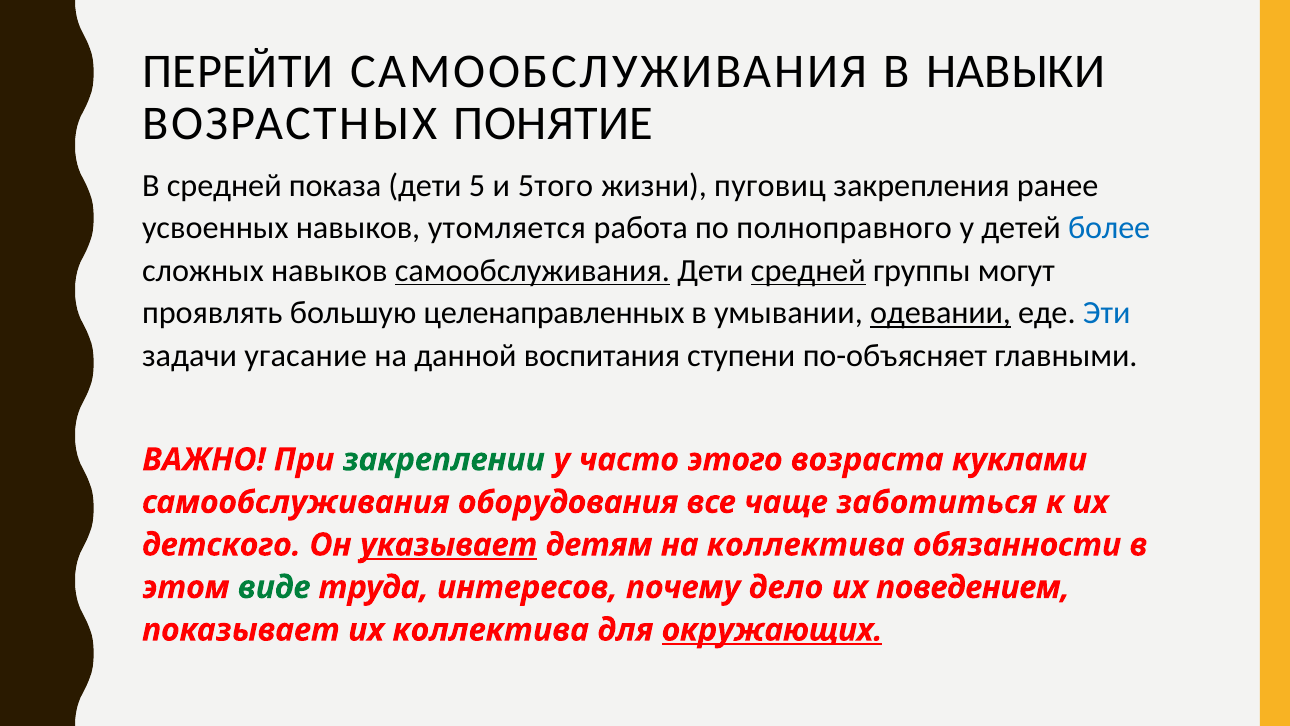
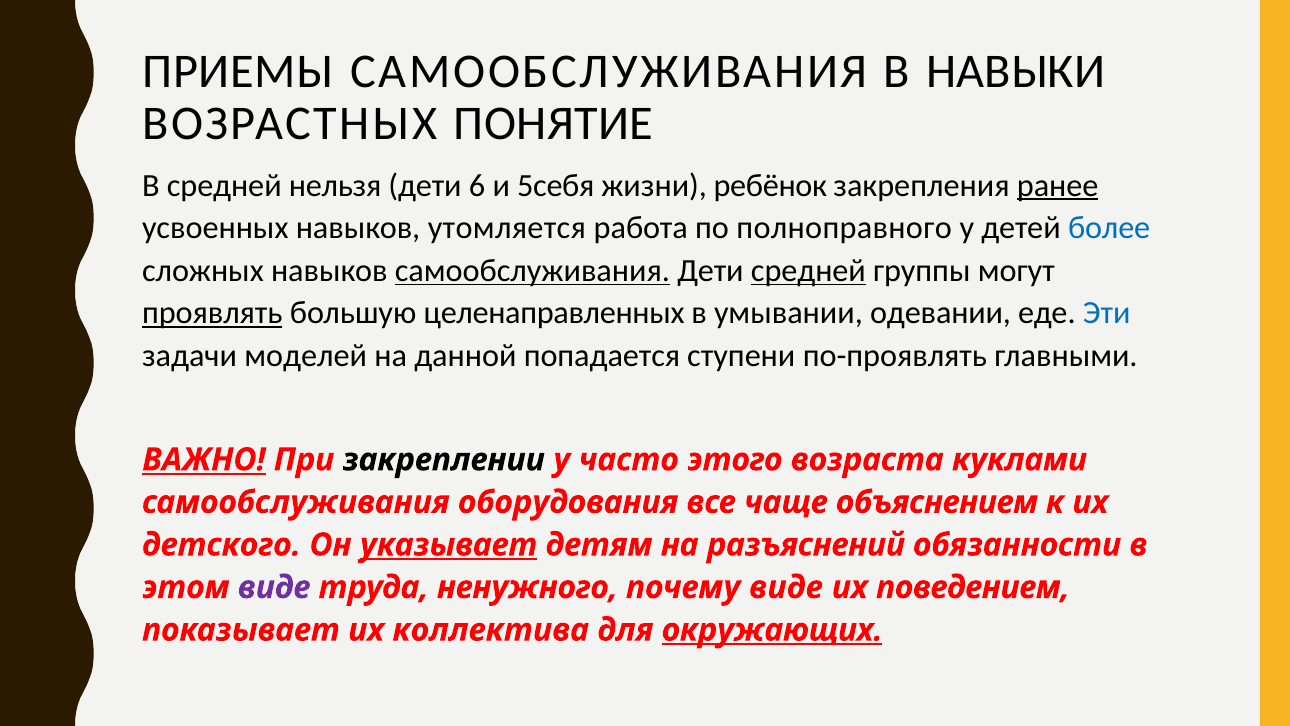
ПЕРЕЙТИ: ПЕРЕЙТИ -> ПРИЕМЫ
показа: показа -> нельзя
5: 5 -> 6
5того: 5того -> 5себя
пуговиц: пуговиц -> ребёнок
ранее underline: none -> present
проявлять underline: none -> present
одевании underline: present -> none
угасание: угасание -> моделей
воспитания: воспитания -> попадается
по-объясняет: по-объясняет -> по-проявлять
ВАЖНО underline: none -> present
закреплении colour: green -> black
заботиться: заботиться -> объяснением
на коллектива: коллектива -> разъяснений
виде at (274, 587) colour: green -> purple
интересов: интересов -> ненужного
почему дело: дело -> виде
